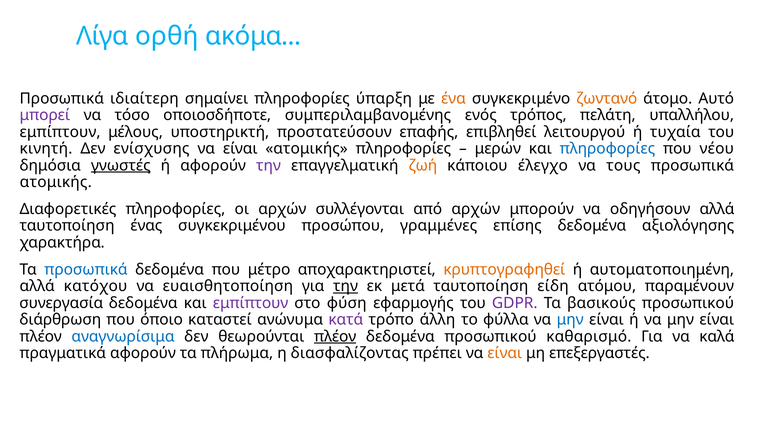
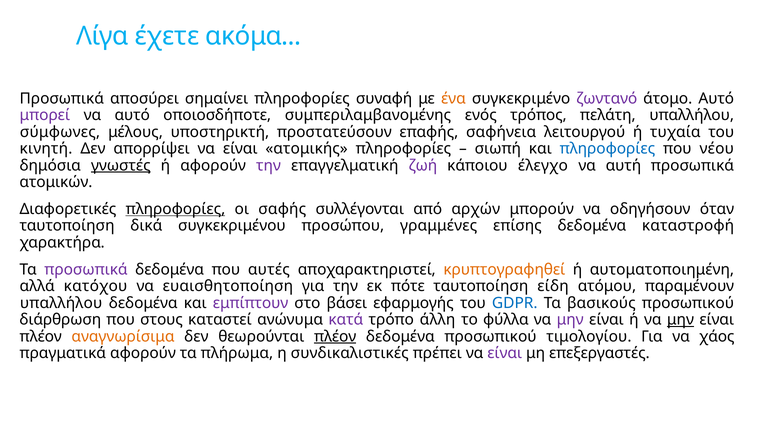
ορθή: ορθή -> έχετε
ιδιαίτερη: ιδιαίτερη -> αποσύρει
ύπαρξη: ύπαρξη -> συναφή
ζωντανό colour: orange -> purple
να τόσο: τόσο -> αυτό
εμπίπτουν at (60, 132): εμπίπτουν -> σύμφωνες
επιβληθεί: επιβληθεί -> σαφήνεια
ενίσχυσης: ενίσχυσης -> απορρίψει
μερών: μερών -> σιωπή
ζωή colour: orange -> purple
τους: τους -> αυτή
ατομικής at (56, 182): ατομικής -> ατομικών
πληροφορίες at (175, 209) underline: none -> present
οι αρχών: αρχών -> σαφής
οδηγήσουν αλλά: αλλά -> όταν
ένας: ένας -> δικά
αξιολόγησης: αξιολόγησης -> καταστροφή
προσωπικά at (86, 270) colour: blue -> purple
μέτρο: μέτρο -> αυτές
την at (346, 287) underline: present -> none
μετά: μετά -> πότε
συνεργασία at (61, 303): συνεργασία -> υπαλλήλου
φύση: φύση -> βάσει
GDPR colour: purple -> blue
όποιο: όποιο -> στους
μην at (570, 320) colour: blue -> purple
μην at (680, 320) underline: none -> present
αναγνωρίσιμα colour: blue -> orange
καθαρισμό: καθαρισμό -> τιμολογίου
καλά: καλά -> χάος
διασφαλίζοντας: διασφαλίζοντας -> συνδικαλιστικές
είναι at (505, 353) colour: orange -> purple
